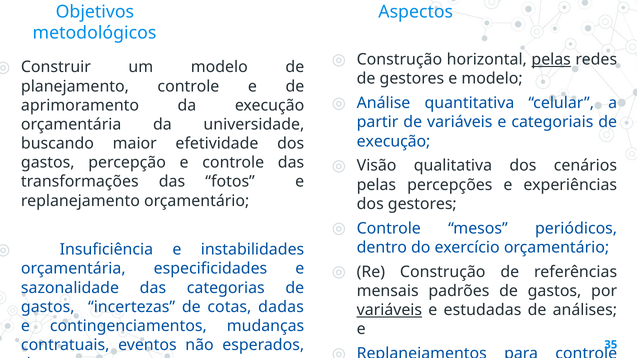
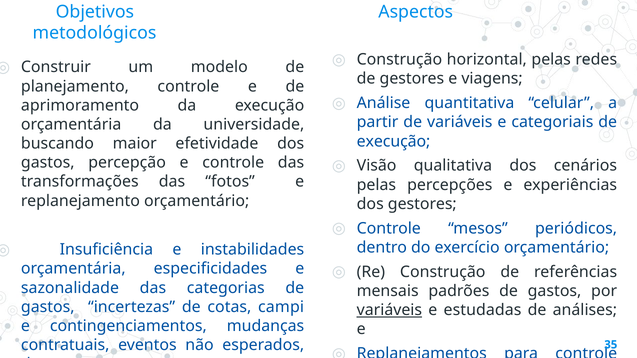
pelas at (551, 60) underline: present -> none
e modelo: modelo -> viagens
dadas: dadas -> campi
